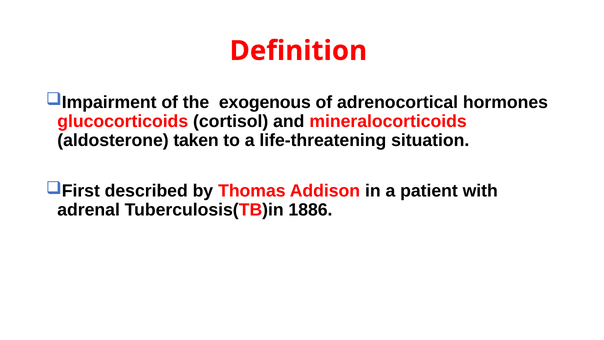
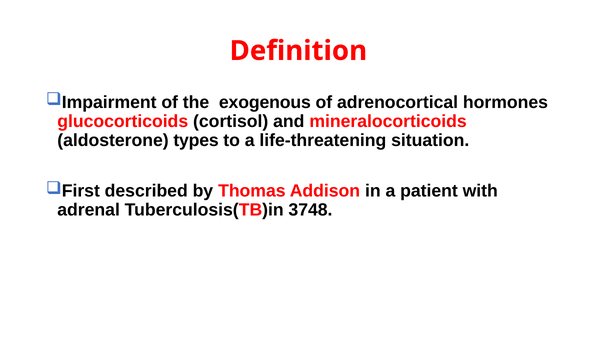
taken: taken -> types
1886: 1886 -> 3748
